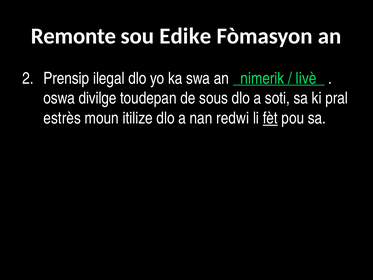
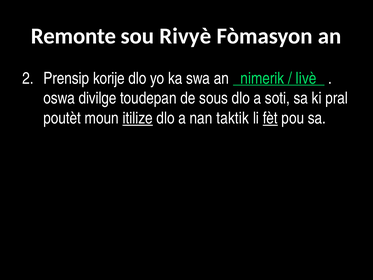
Edike: Edike -> Rivyè
ilegal: ilegal -> korije
estrès: estrès -> poutèt
itilize underline: none -> present
redwi: redwi -> taktik
